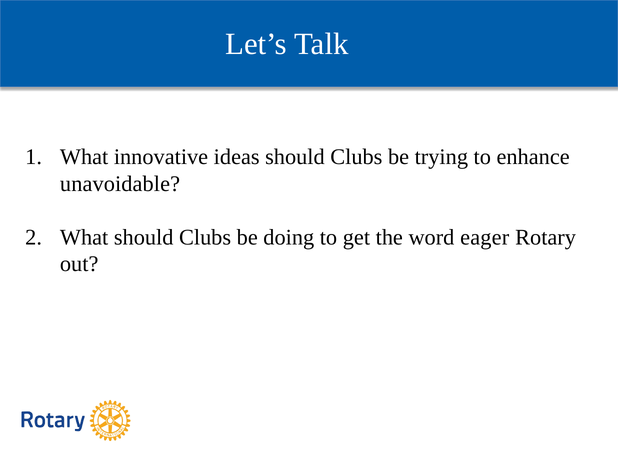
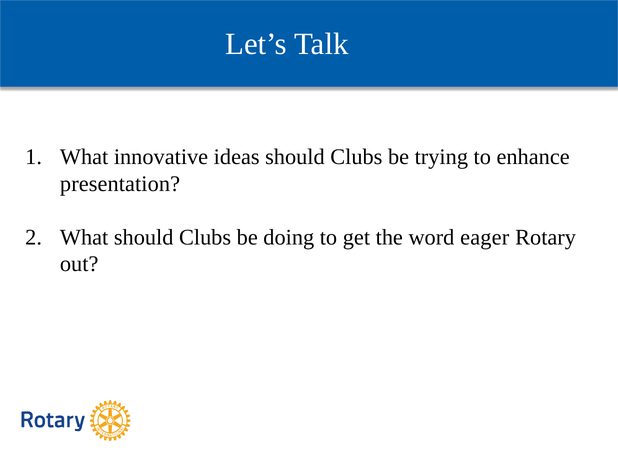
unavoidable: unavoidable -> presentation
